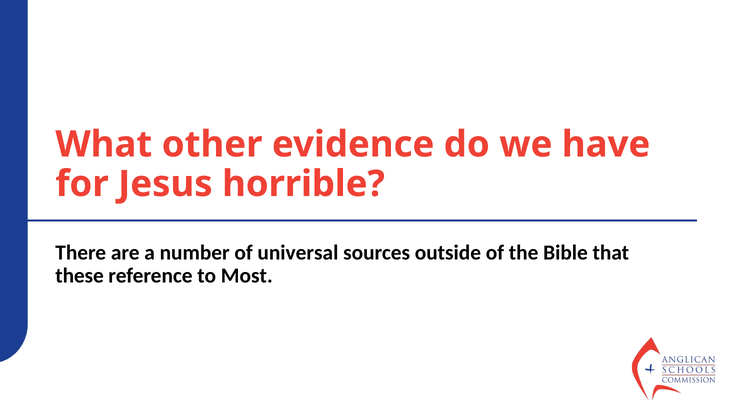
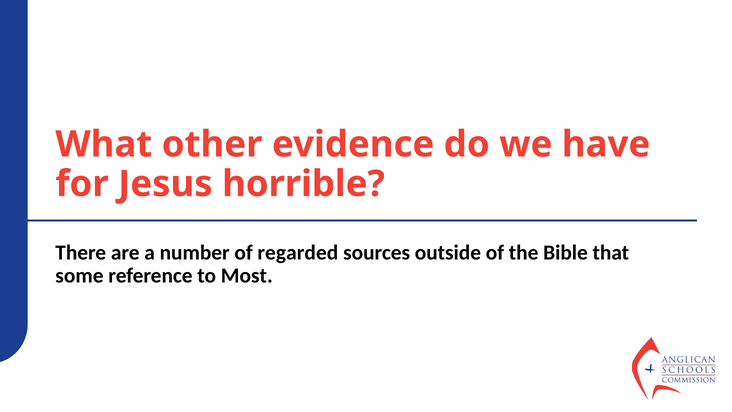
universal: universal -> regarded
these: these -> some
